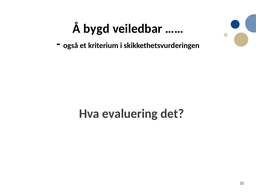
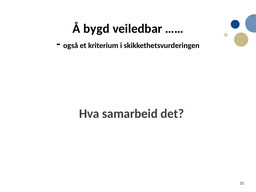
evaluering: evaluering -> samarbeid
